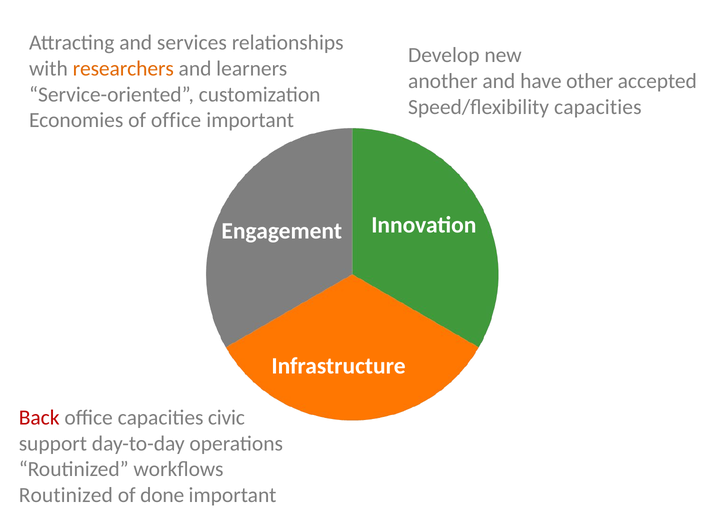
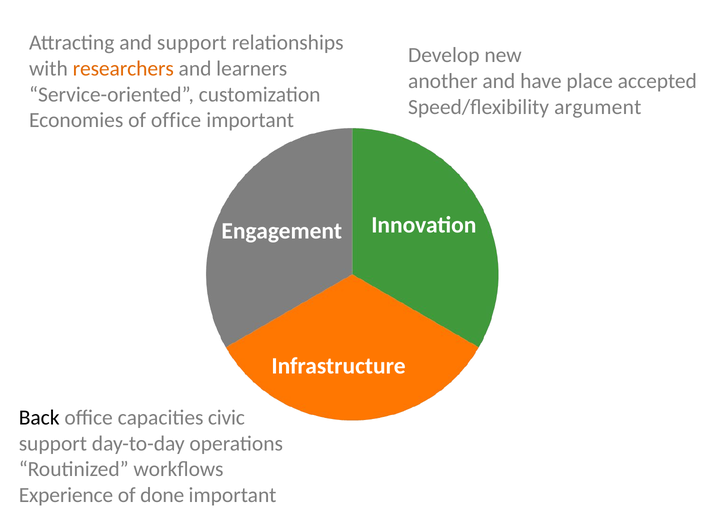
and services: services -> support
other: other -> place
Speed/flexibility capacities: capacities -> argument
Back colour: red -> black
Routinized at (66, 495): Routinized -> Experience
